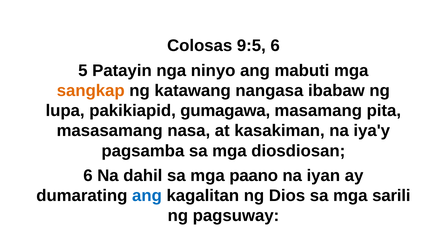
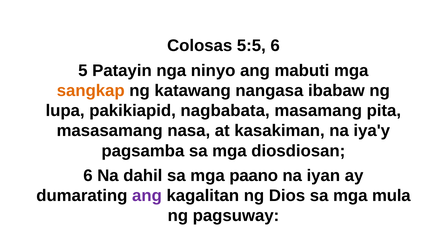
9:5: 9:5 -> 5:5
gumagawa: gumagawa -> nagbabata
ang at (147, 196) colour: blue -> purple
sarili: sarili -> mula
